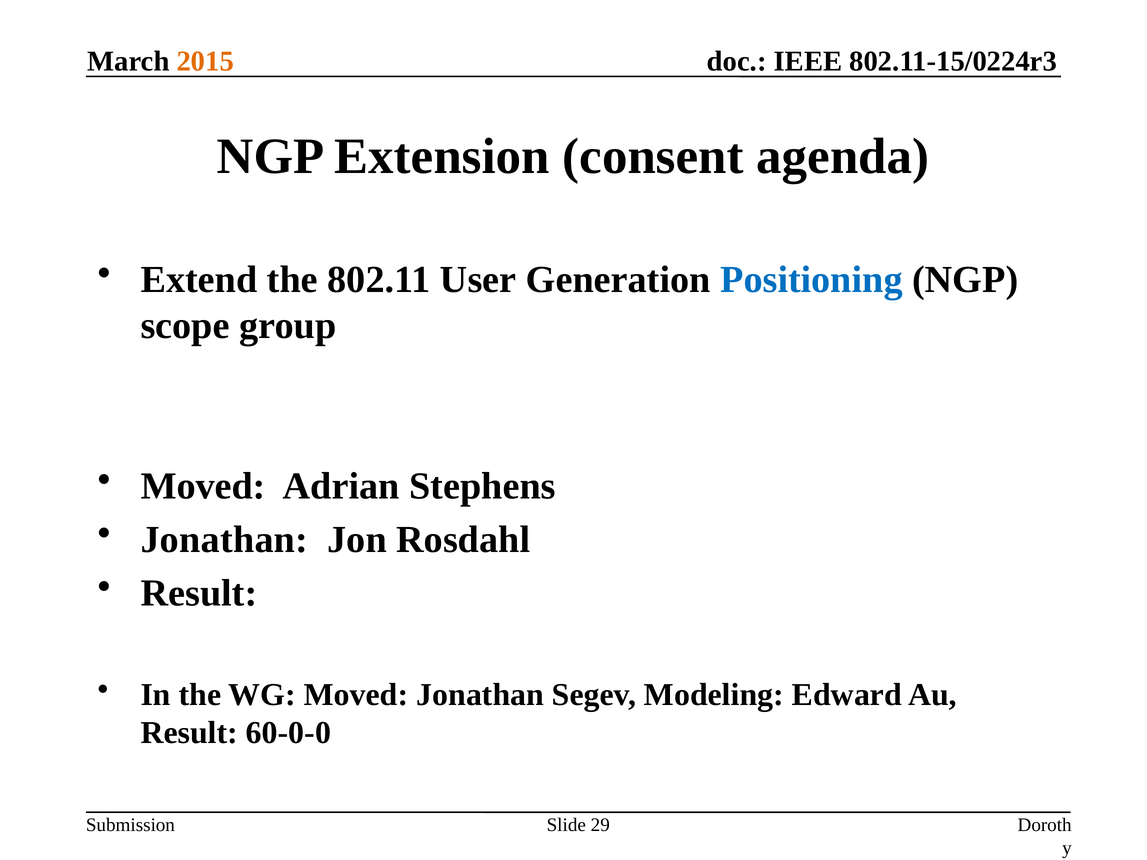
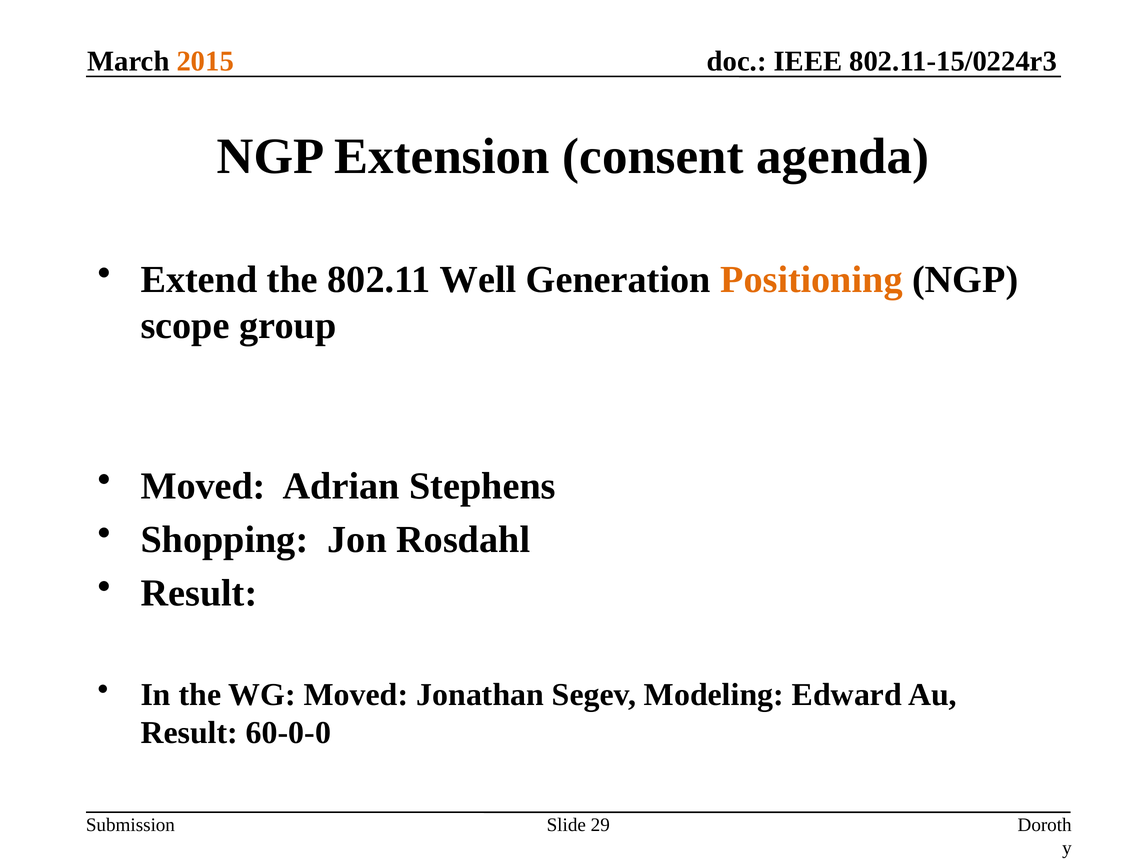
User: User -> Well
Positioning colour: blue -> orange
Jonathan at (224, 540): Jonathan -> Shopping
